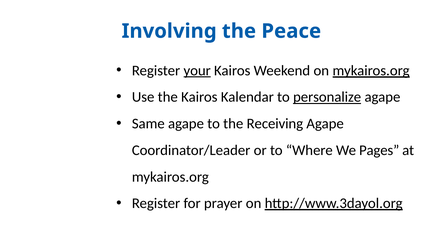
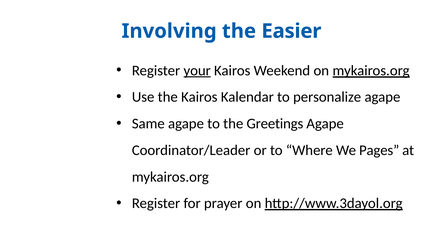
Peace: Peace -> Easier
personalize underline: present -> none
Receiving: Receiving -> Greetings
